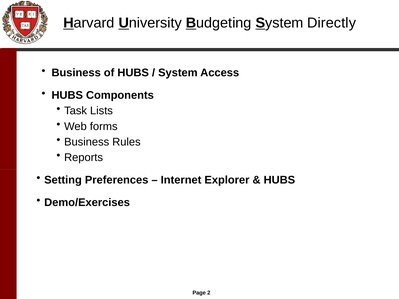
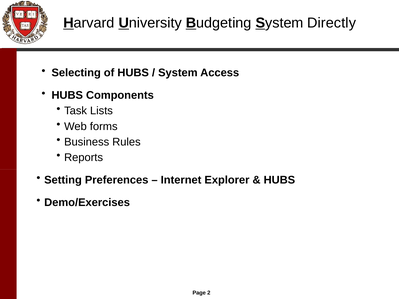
Business at (76, 73): Business -> Selecting
